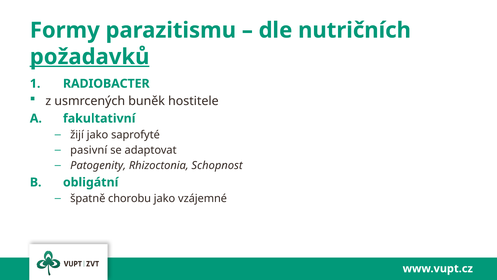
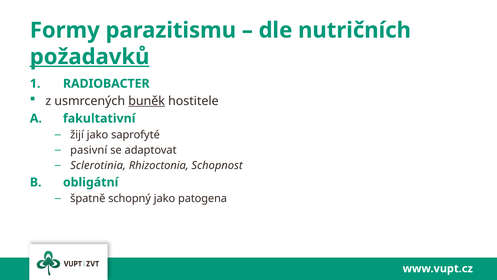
buněk underline: none -> present
Patogenity: Patogenity -> Sclerotinia
chorobu: chorobu -> schopný
vzájemné: vzájemné -> patogena
